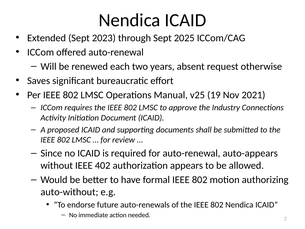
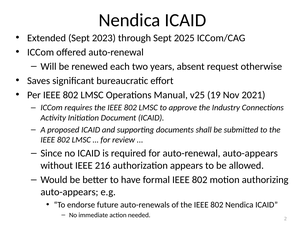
402: 402 -> 216
auto-without at (69, 192): auto-without -> auto-appears
